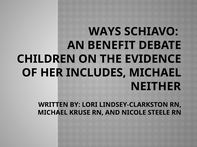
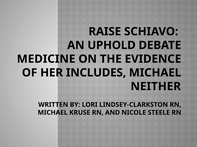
WAYS: WAYS -> RAISE
BENEFIT: BENEFIT -> UPHOLD
CHILDREN: CHILDREN -> MEDICINE
